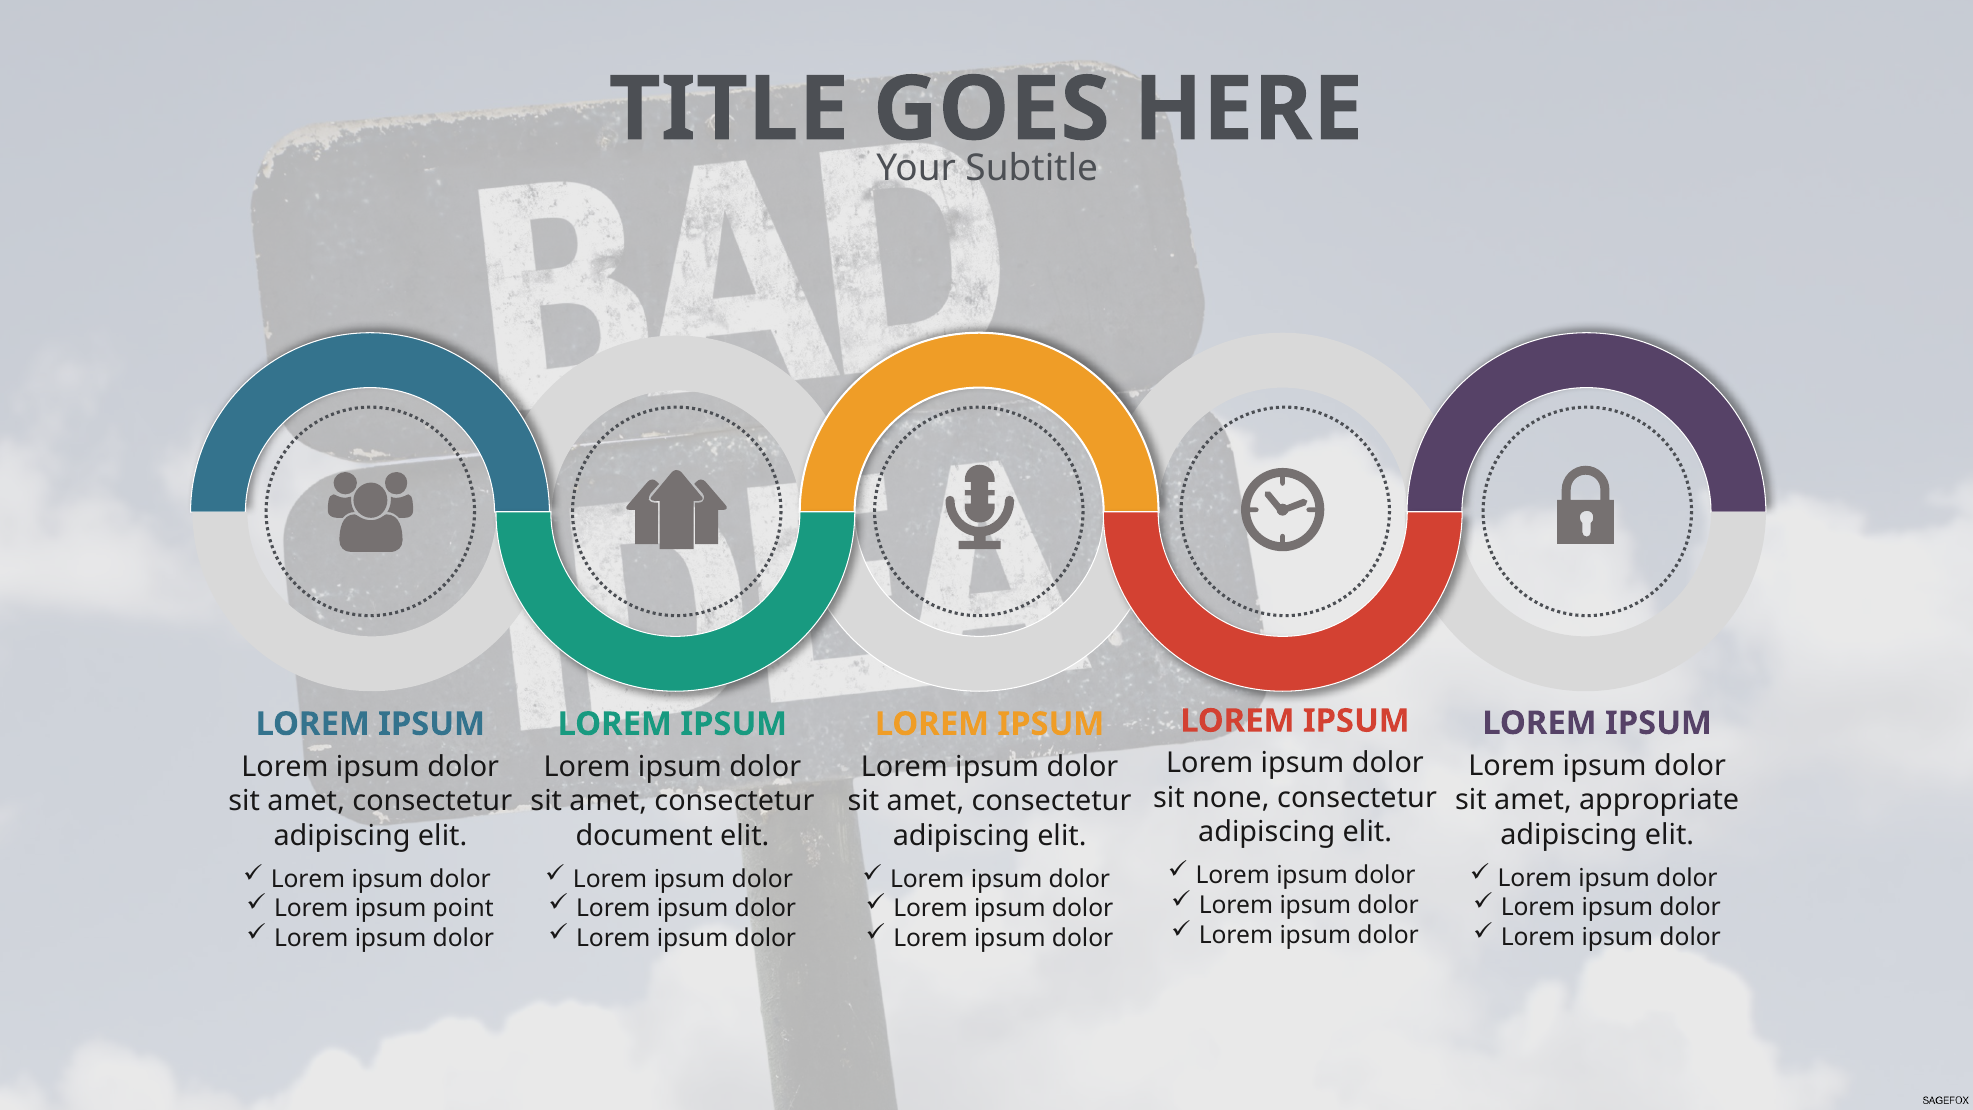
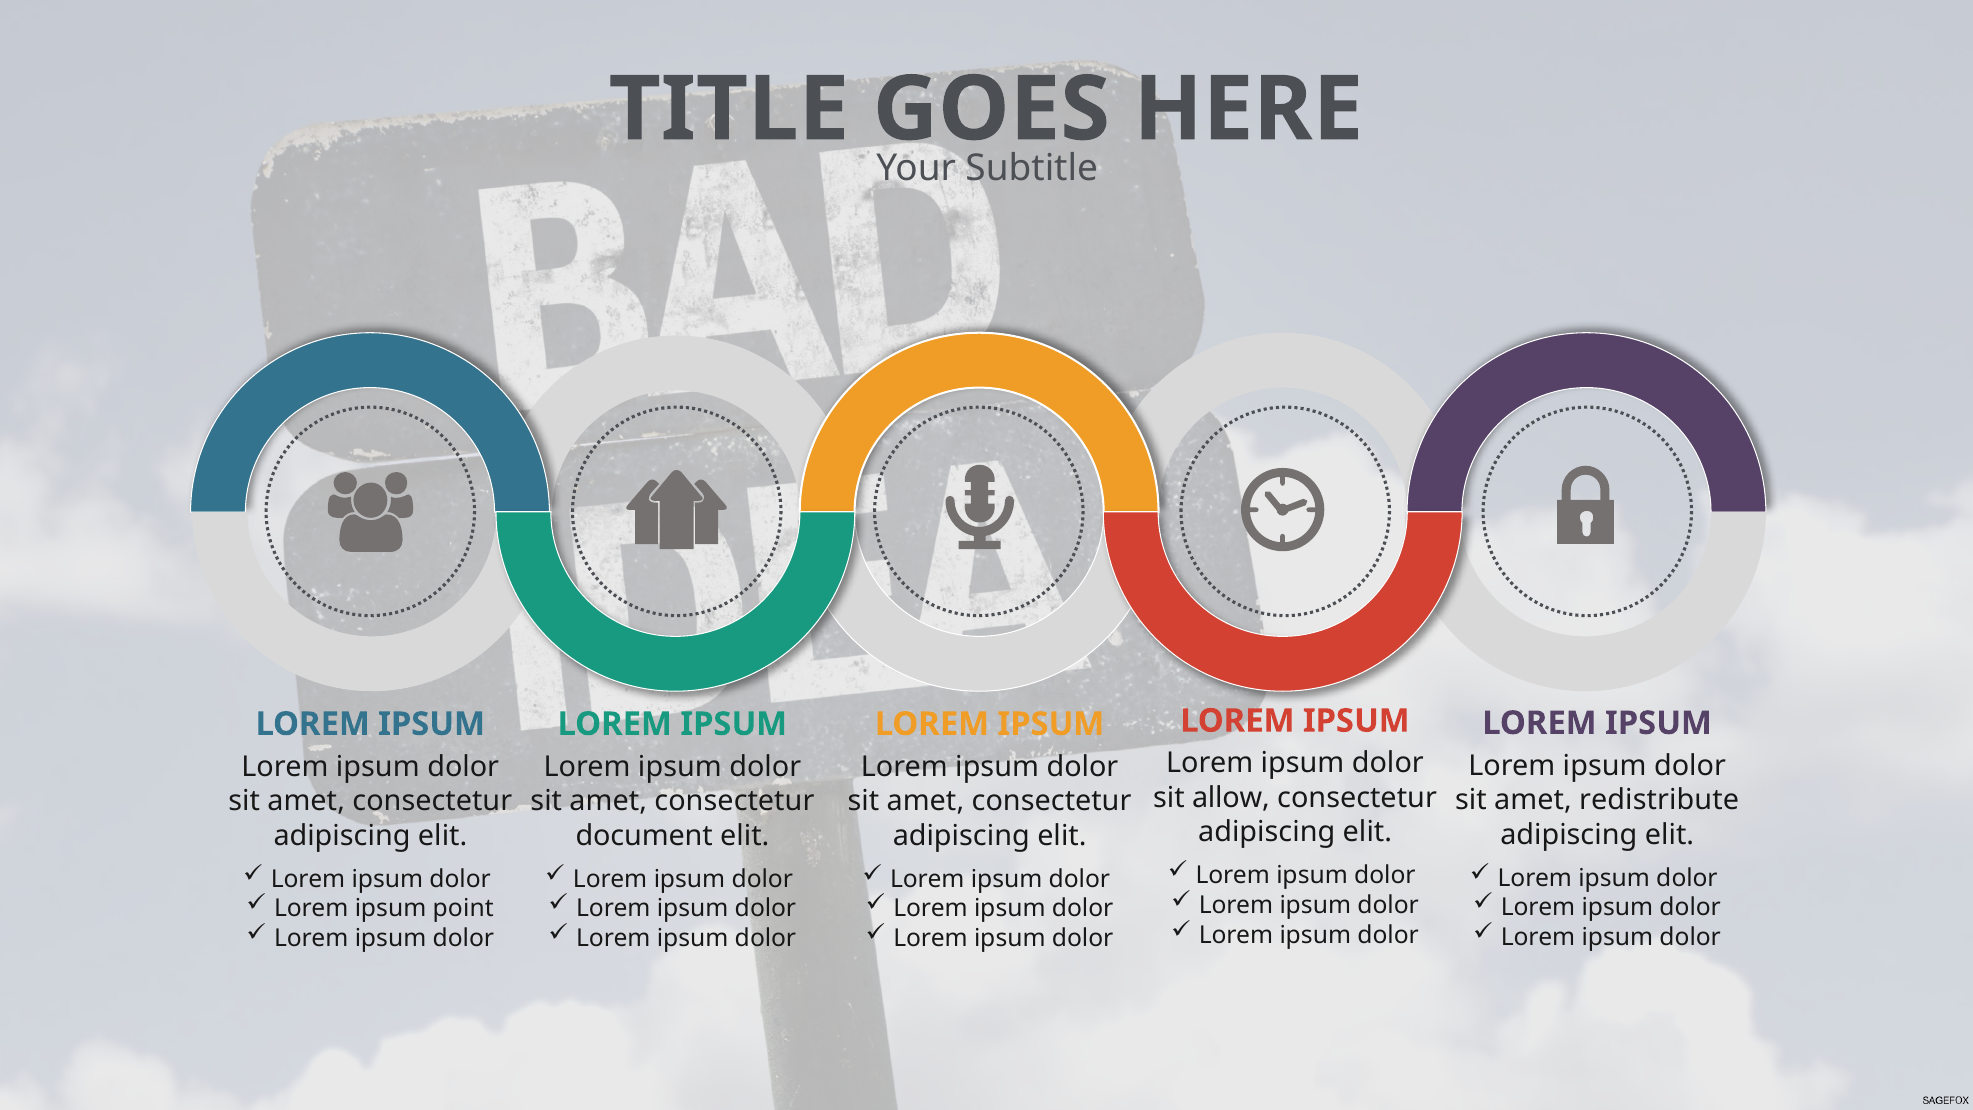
none: none -> allow
appropriate: appropriate -> redistribute
